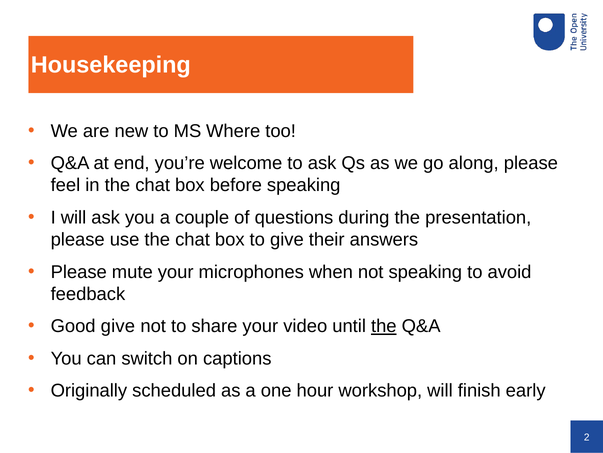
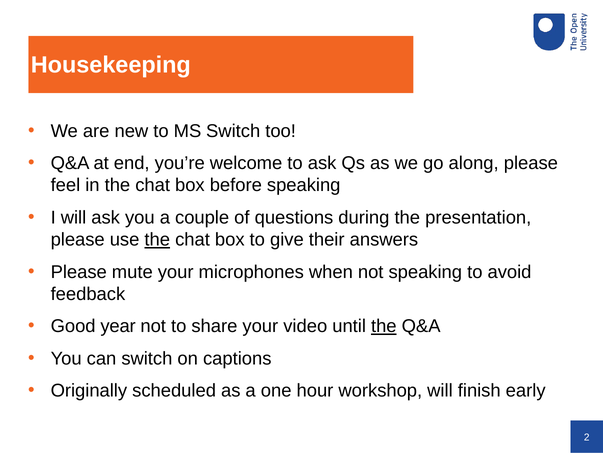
MS Where: Where -> Switch
the at (157, 239) underline: none -> present
Good give: give -> year
